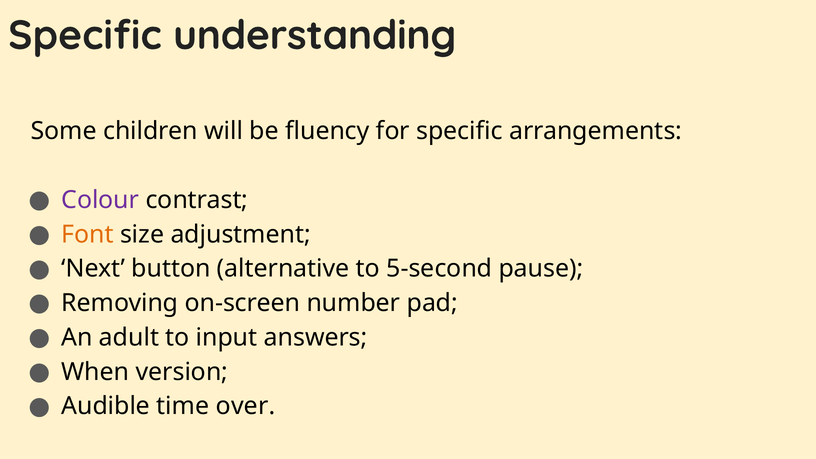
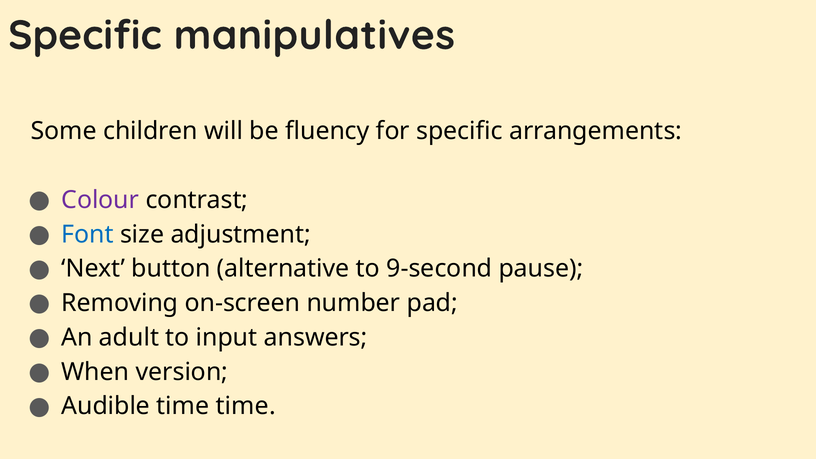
understanding: understanding -> manipulatives
Font colour: orange -> blue
5-second: 5-second -> 9-second
time over: over -> time
